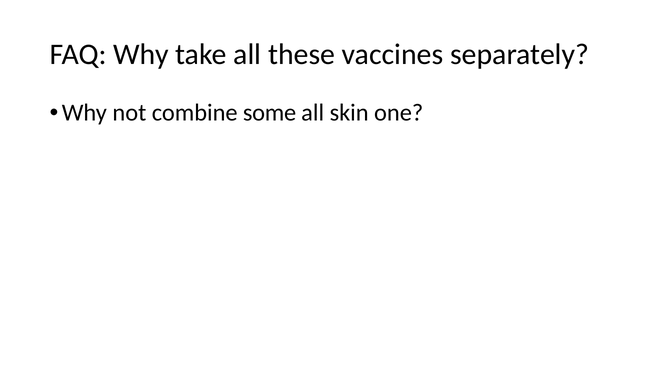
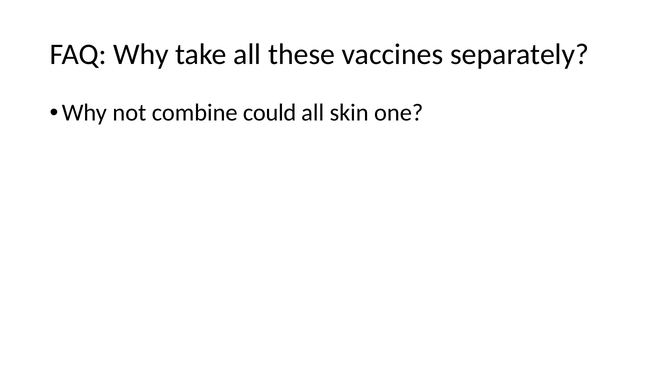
some: some -> could
